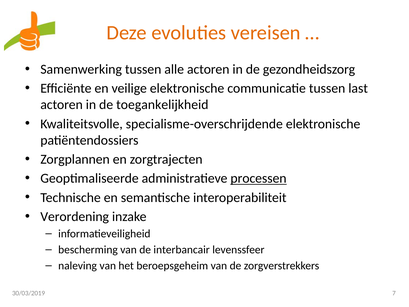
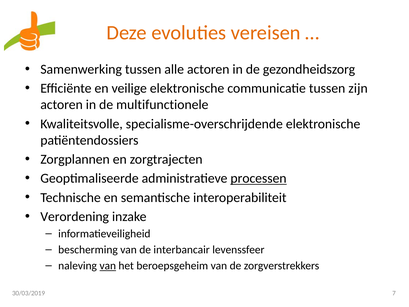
last: last -> zijn
toegankelijkheid: toegankelijkheid -> multifunctionele
van at (108, 265) underline: none -> present
